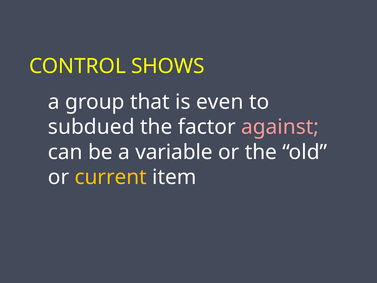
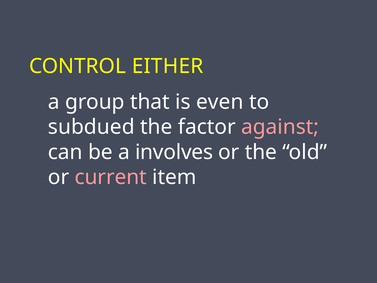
SHOWS: SHOWS -> EITHER
variable: variable -> involves
current colour: yellow -> pink
